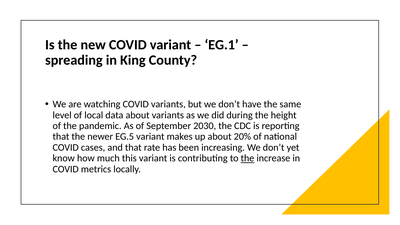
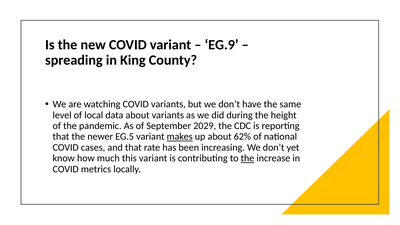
EG.1: EG.1 -> EG.9
2030: 2030 -> 2029
makes underline: none -> present
20%: 20% -> 62%
